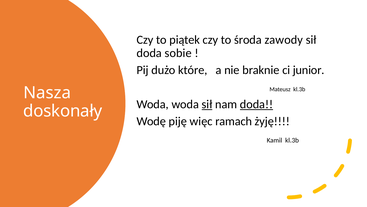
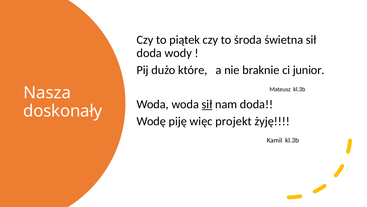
zawody: zawody -> świetna
sobie: sobie -> wody
doda at (256, 104) underline: present -> none
ramach: ramach -> projekt
